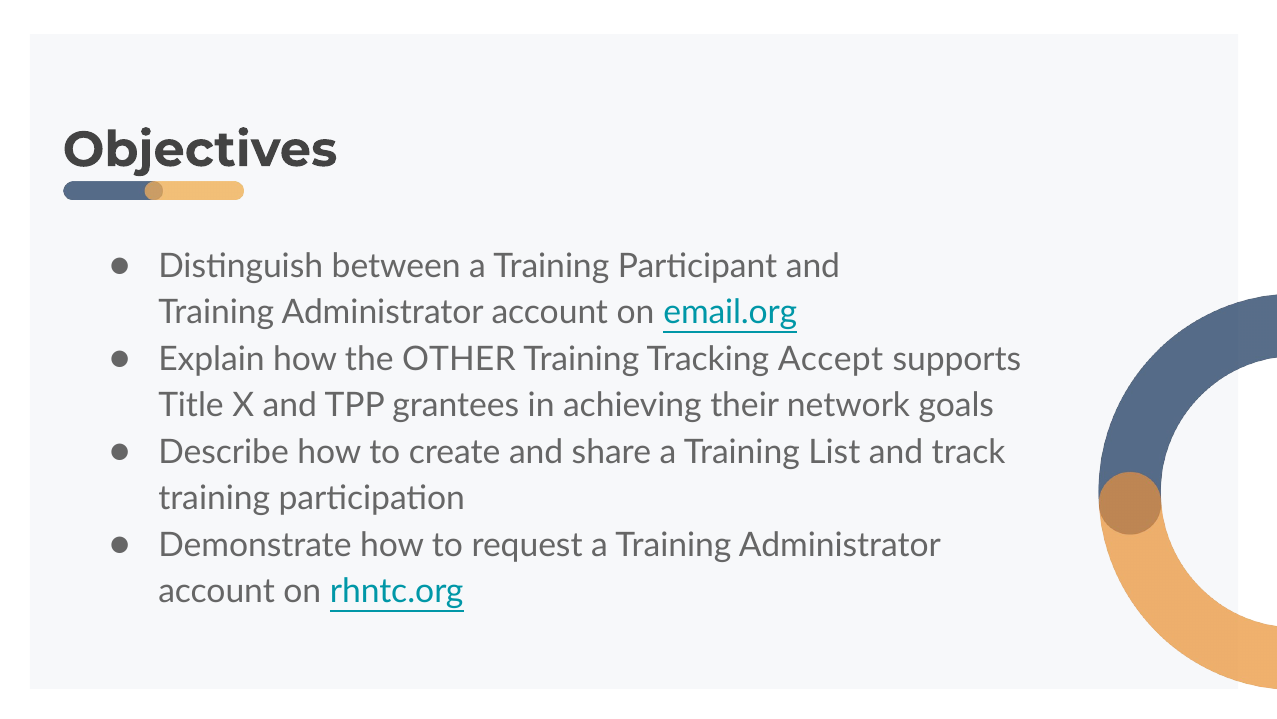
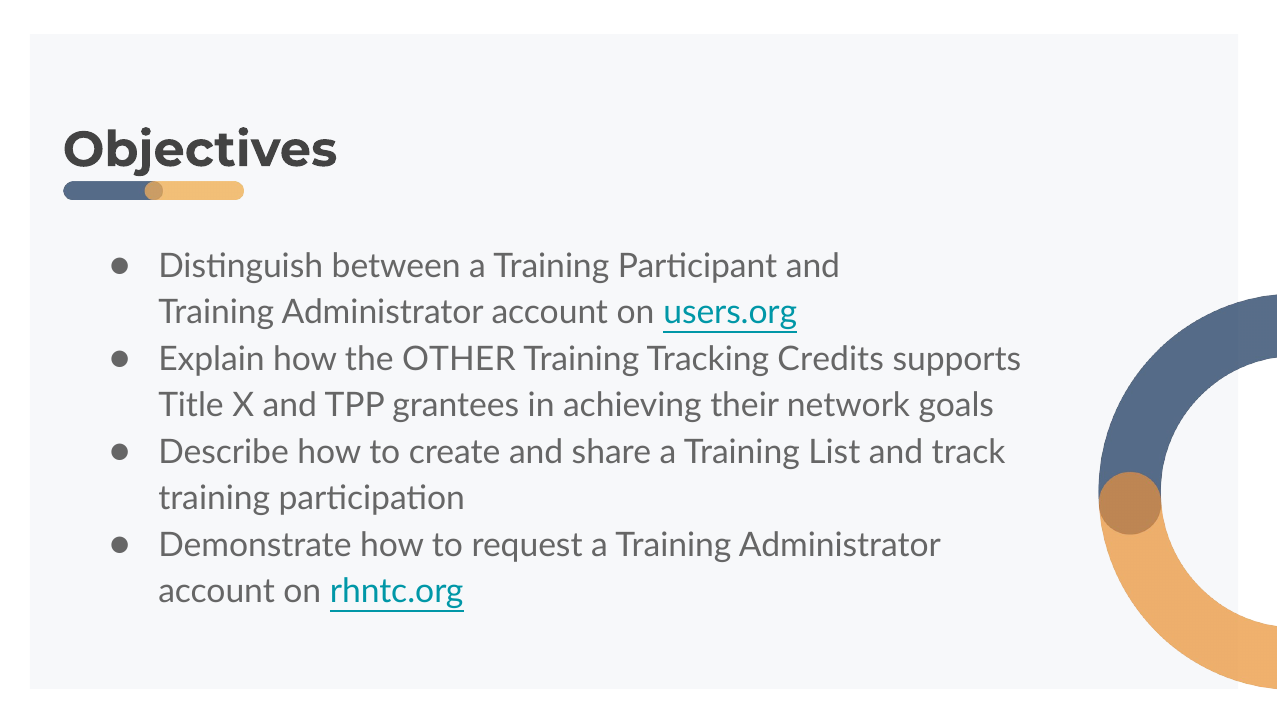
email.org: email.org -> users.org
Accept: Accept -> Credits
